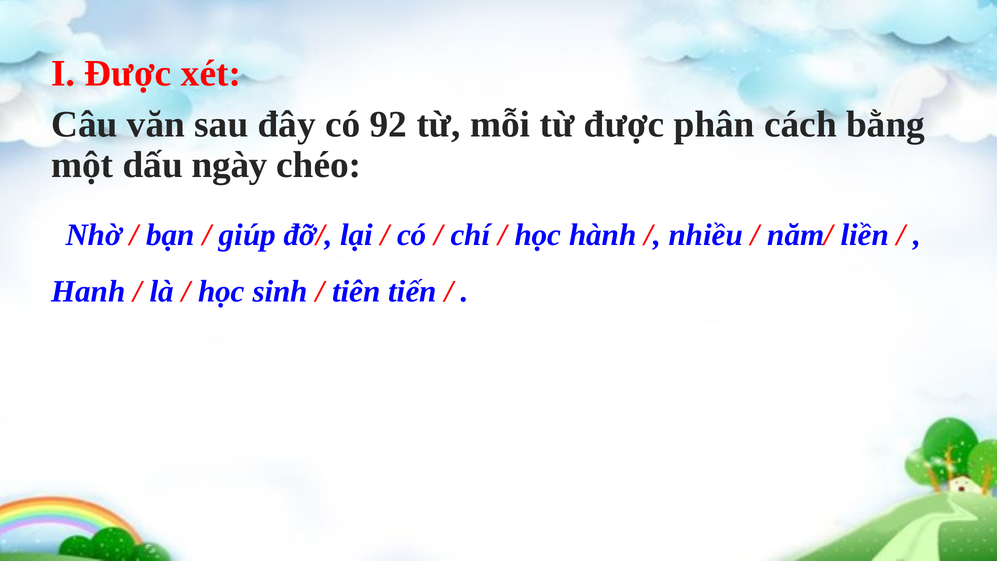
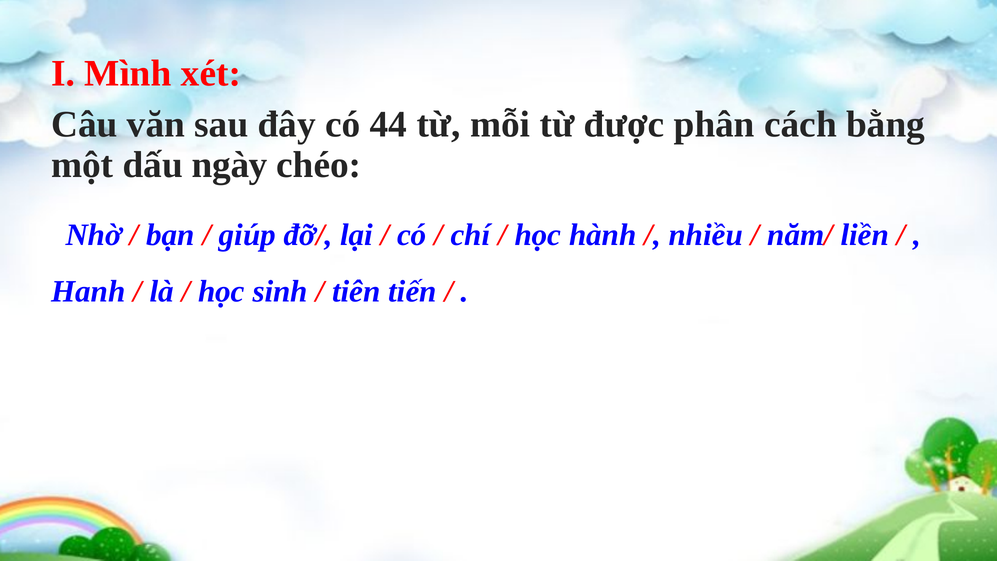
I Được: Được -> Mình
92: 92 -> 44
